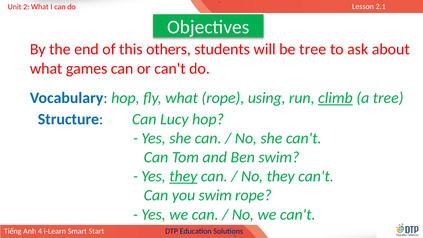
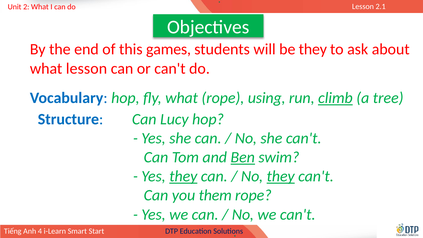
others: others -> games
be tree: tree -> they
what games: games -> lesson
Ben underline: none -> present
they at (281, 176) underline: none -> present
you swim: swim -> them
